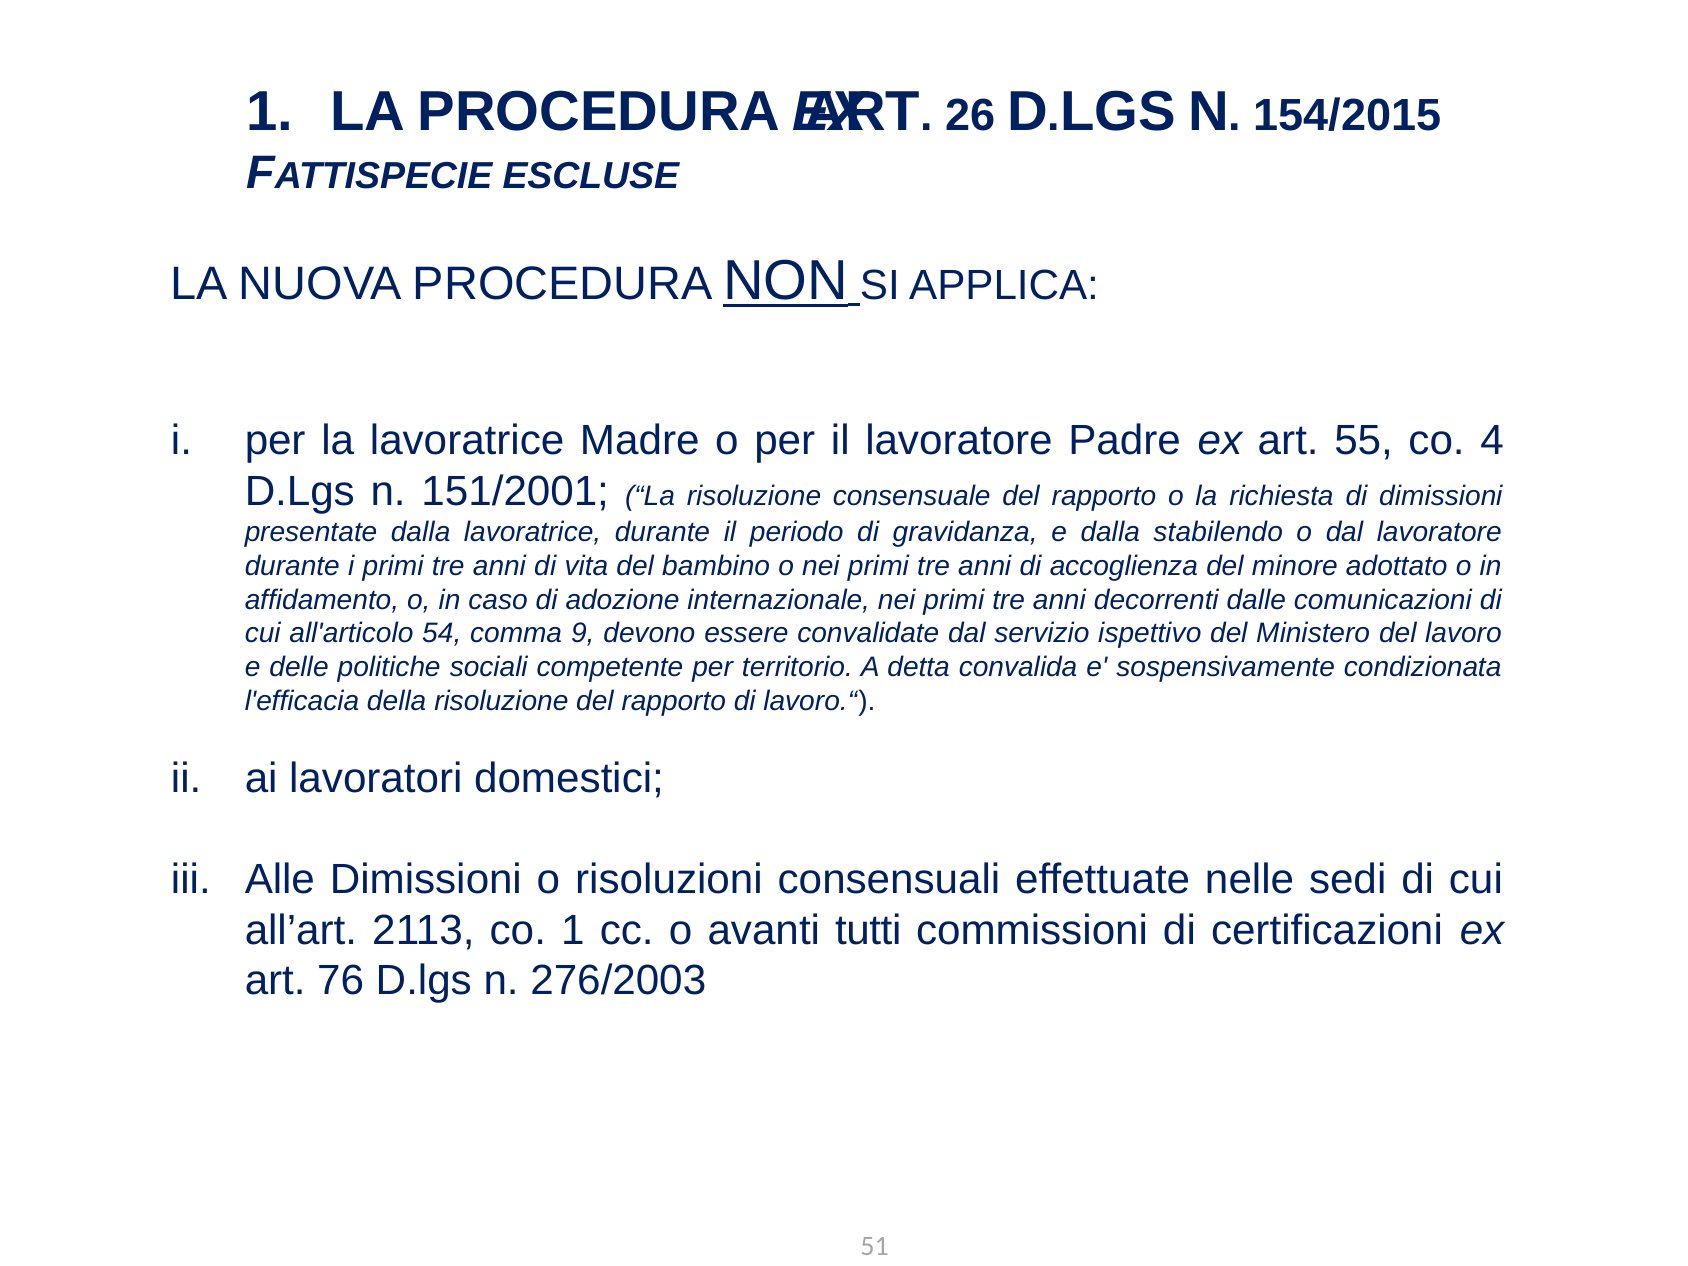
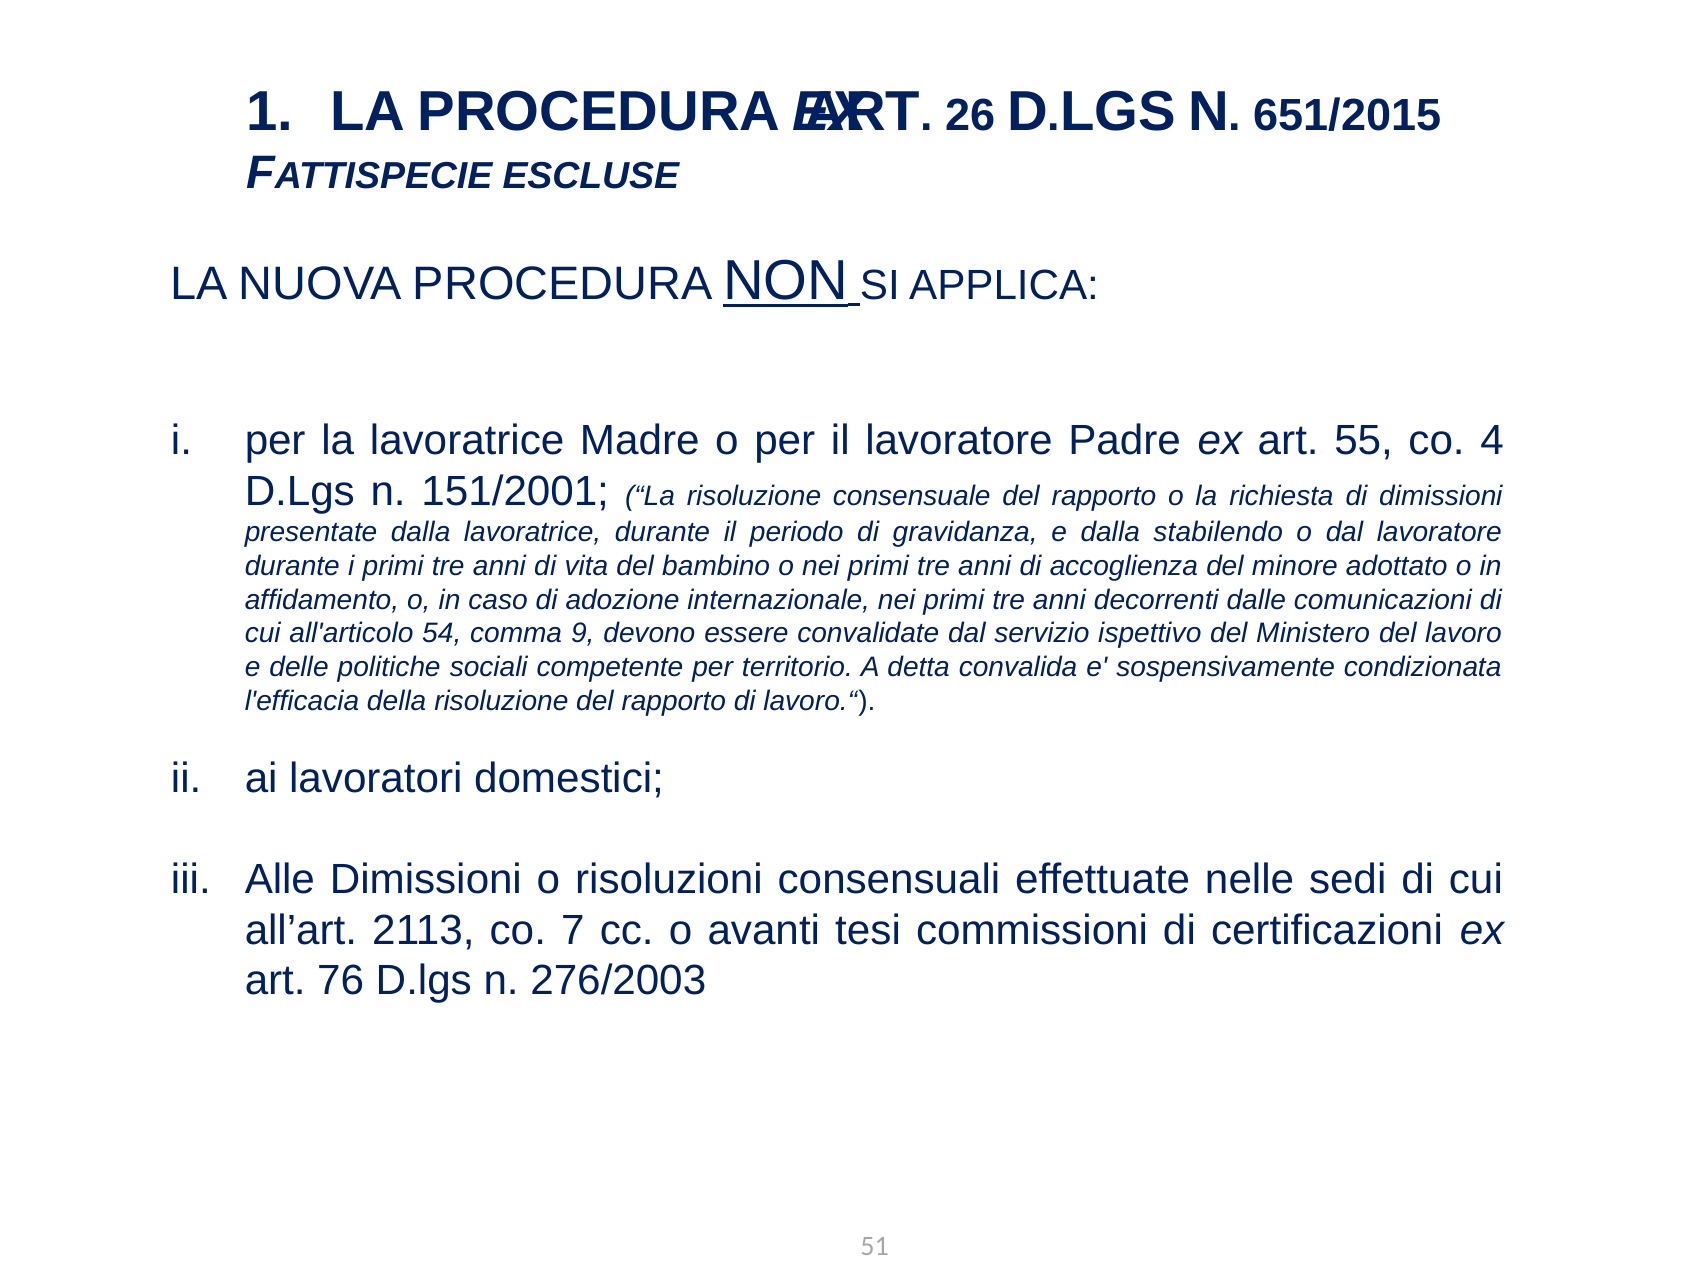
154/2015: 154/2015 -> 651/2015
co 1: 1 -> 7
tutti: tutti -> tesi
